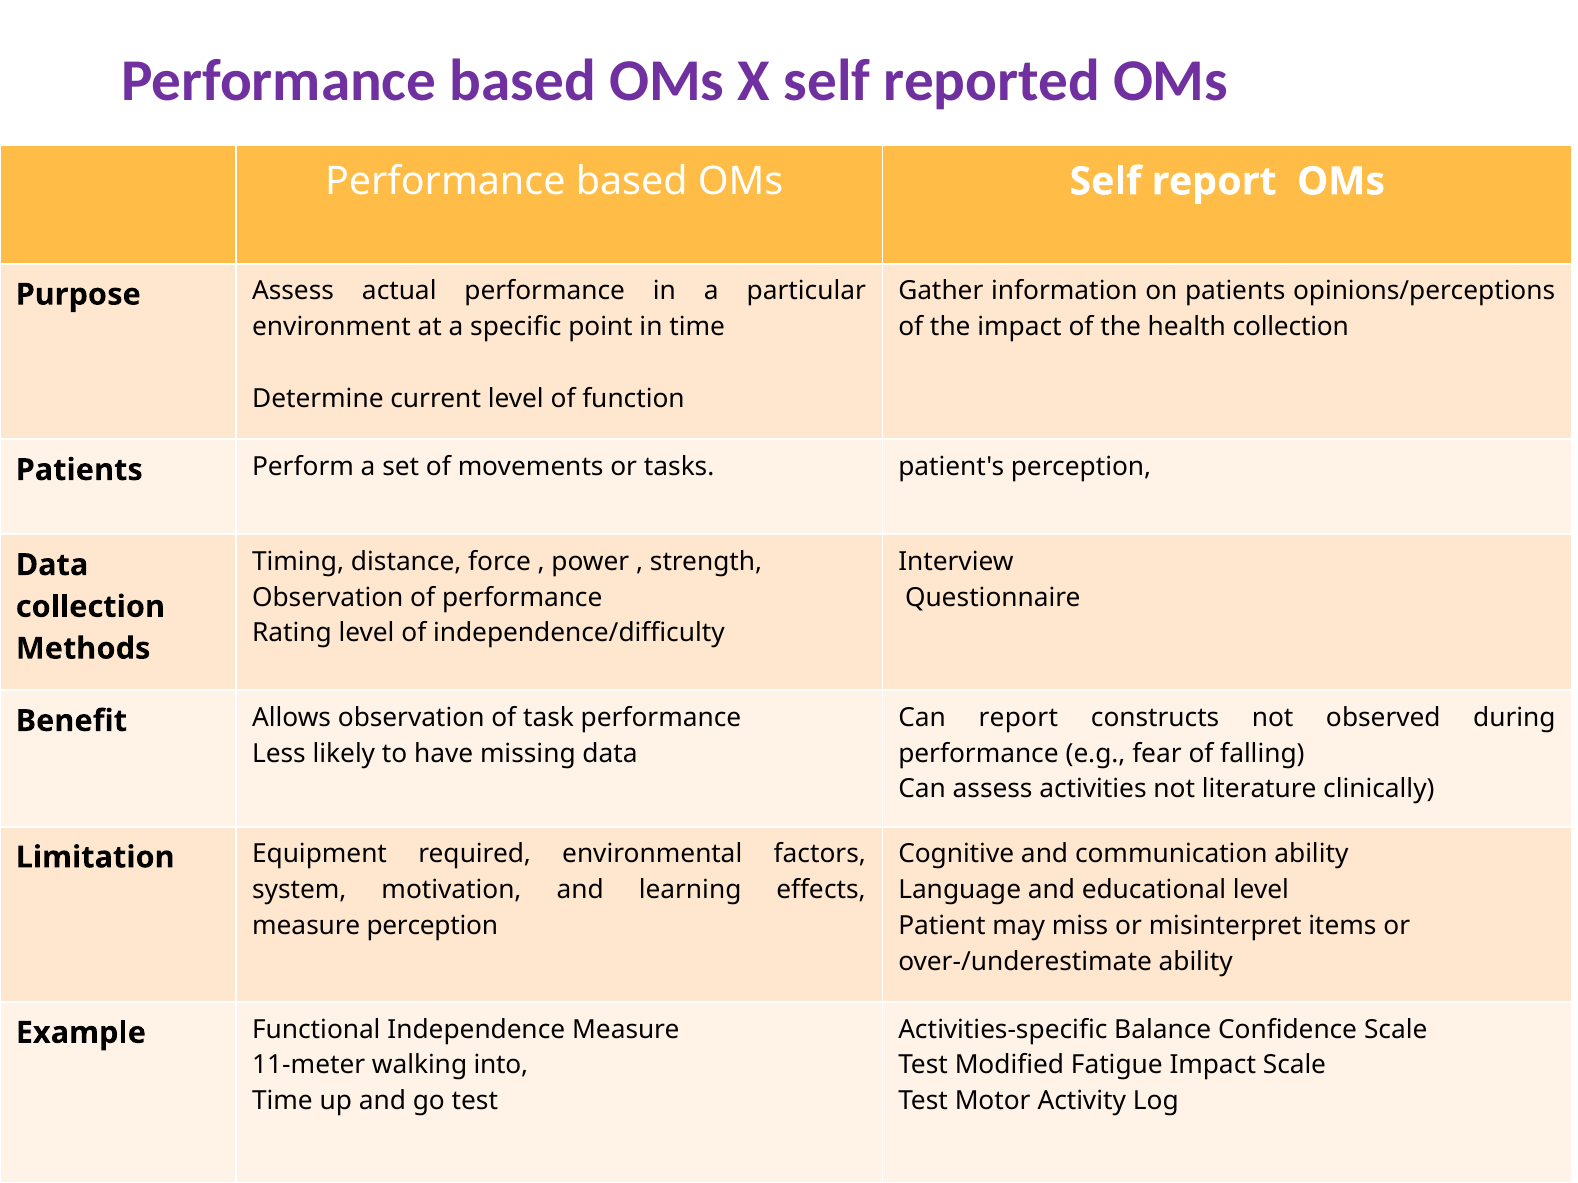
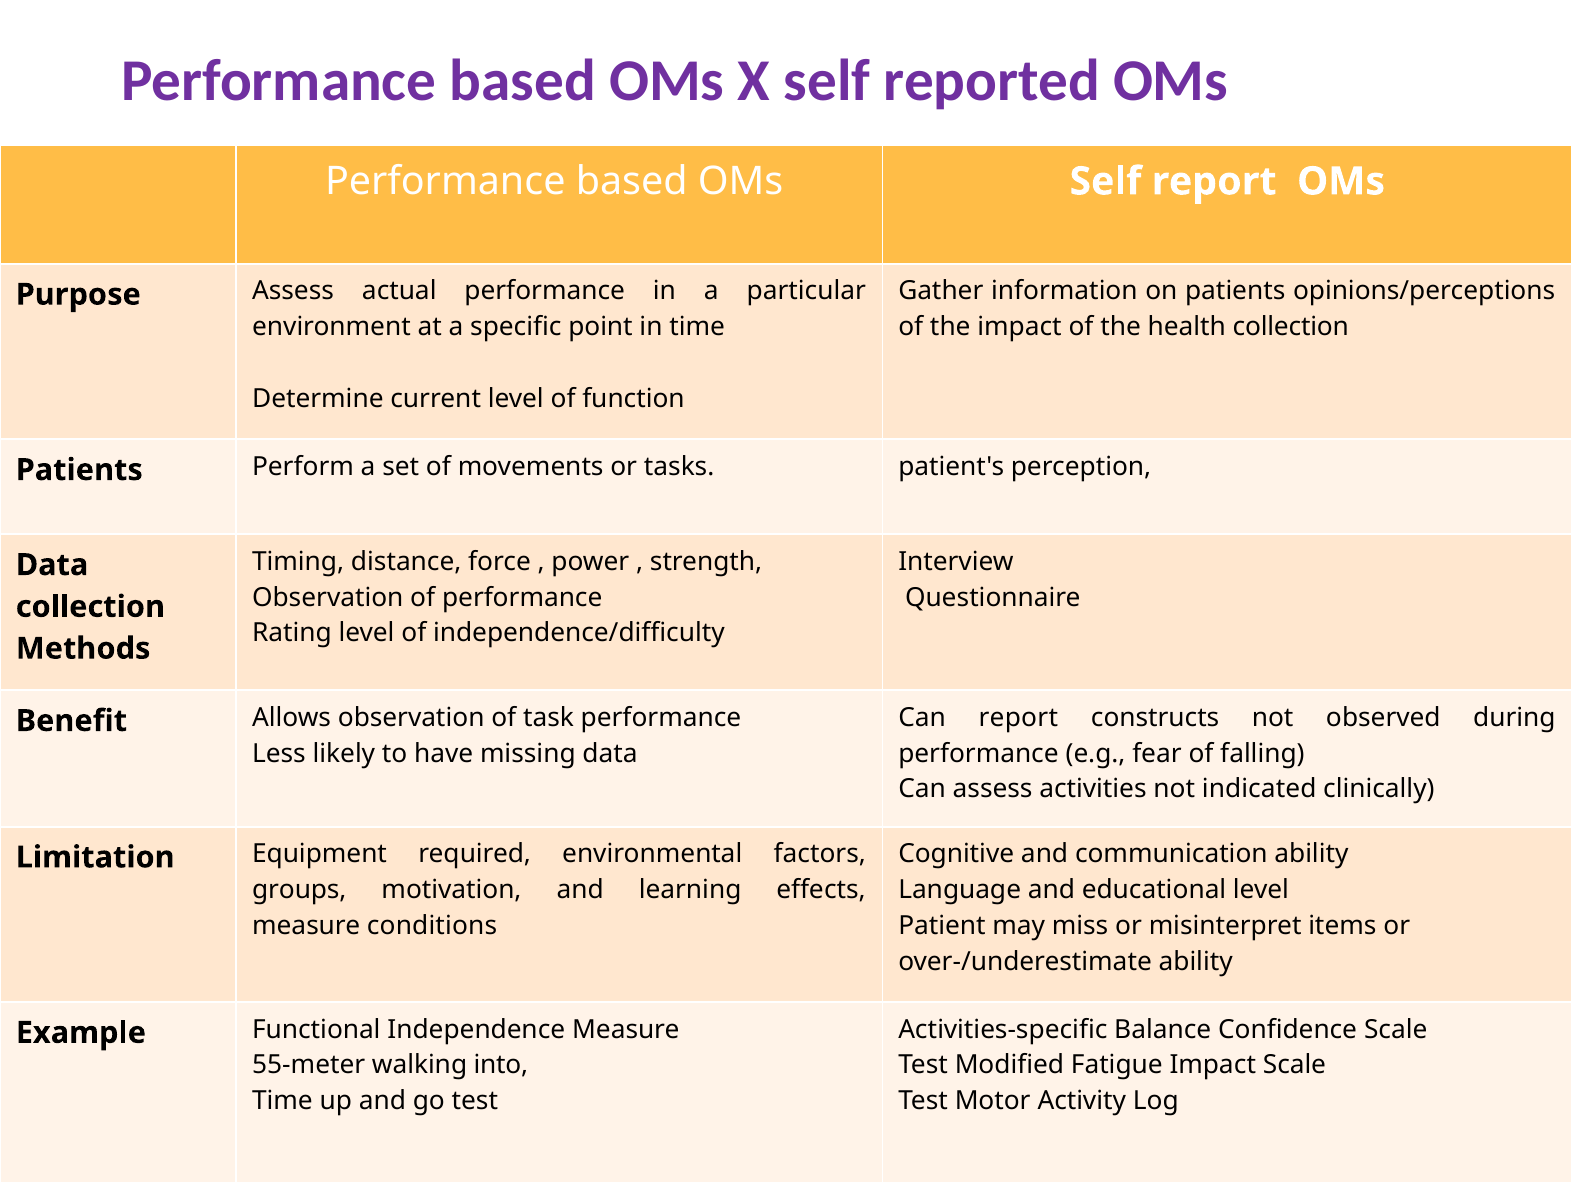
literature: literature -> indicated
system: system -> groups
measure perception: perception -> conditions
11-meter: 11-meter -> 55-meter
